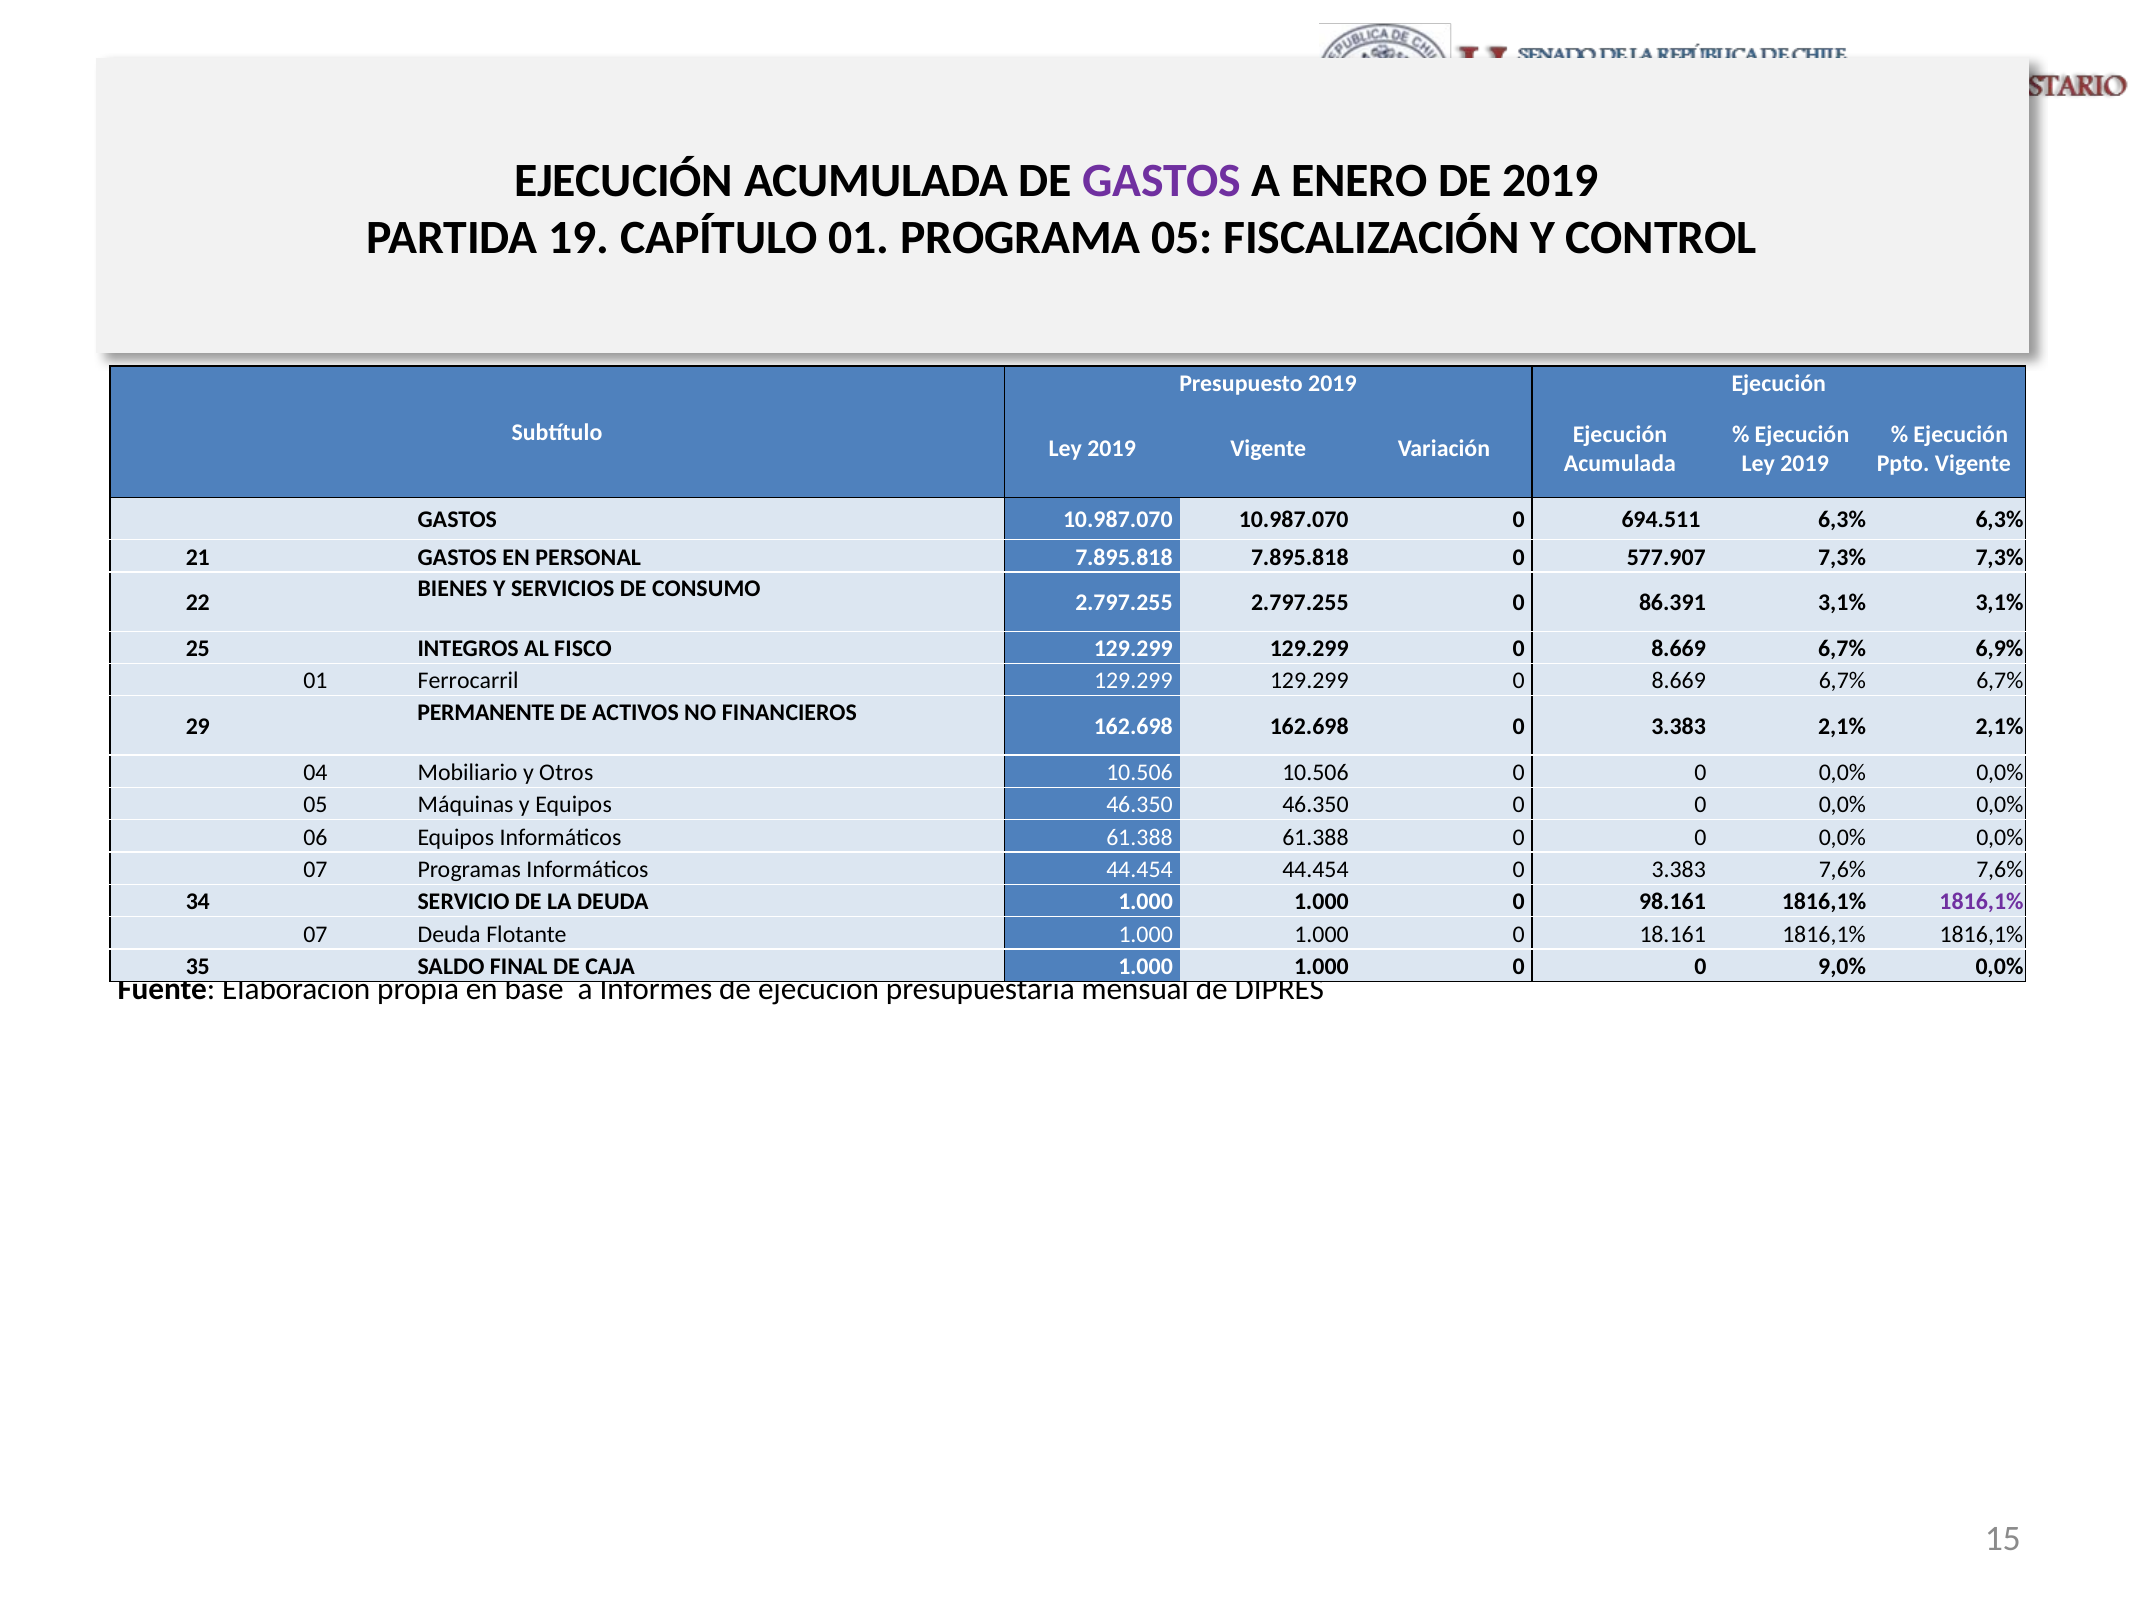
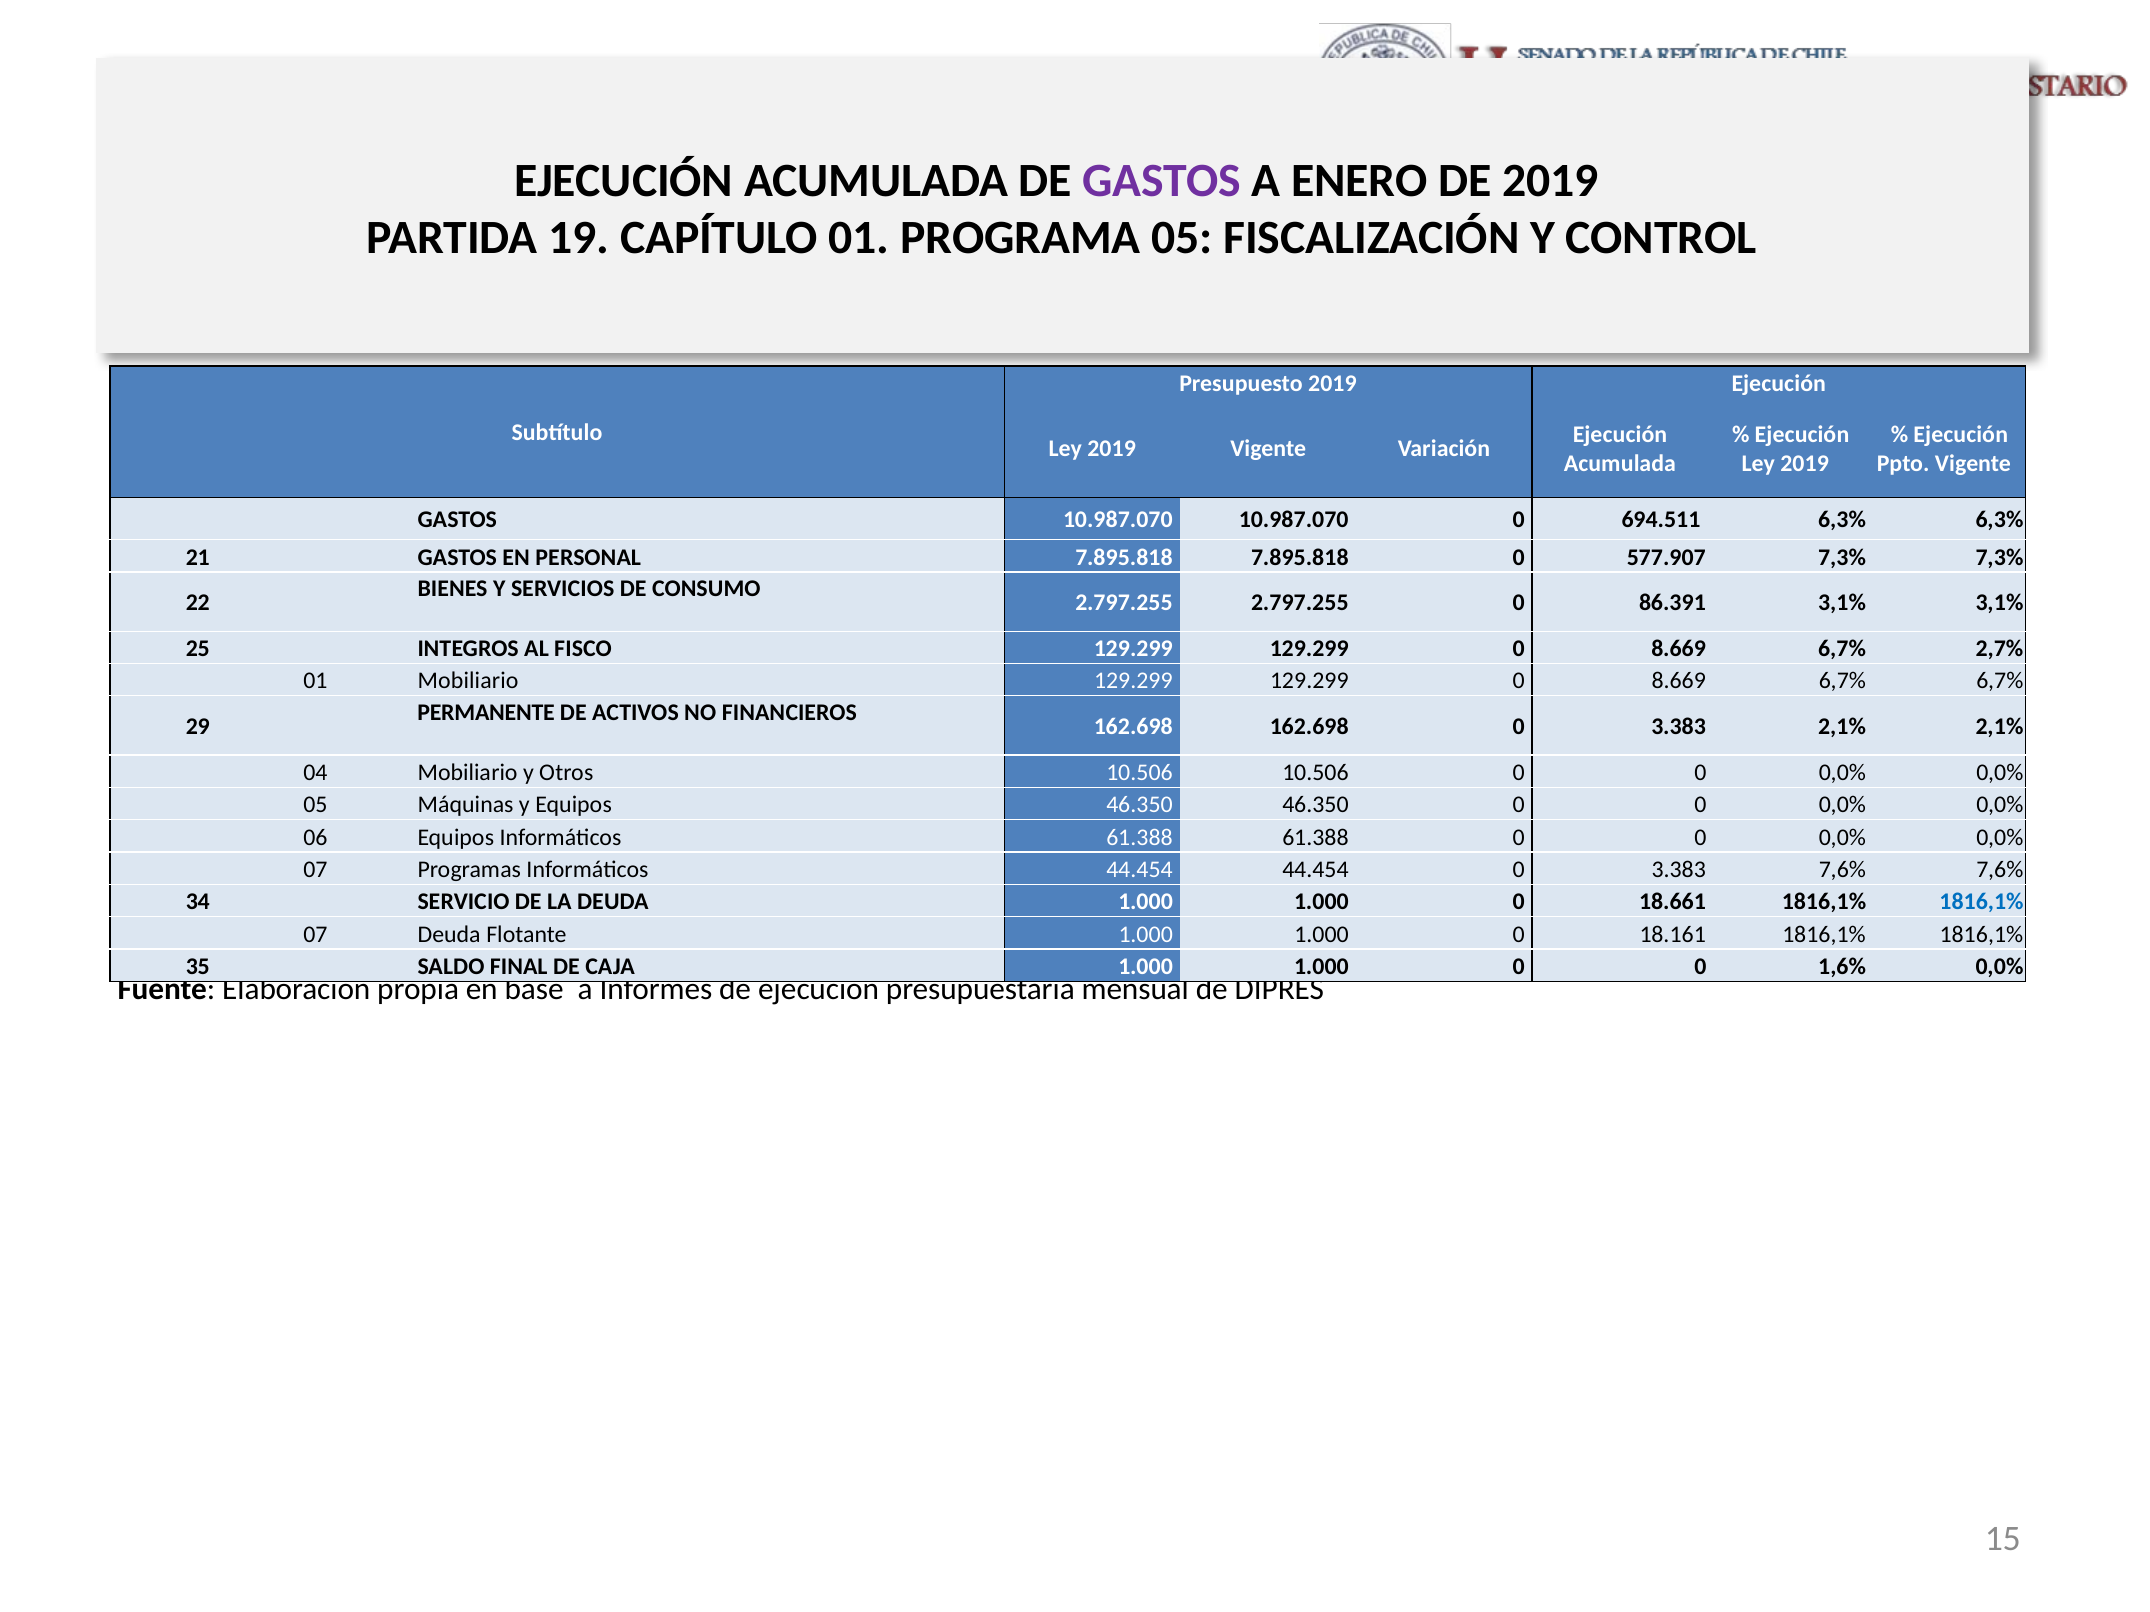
6,9%: 6,9% -> 2,7%
01 Ferrocarril: Ferrocarril -> Mobiliario
98.161: 98.161 -> 18.661
1816,1% at (1981, 902) colour: purple -> blue
9,0%: 9,0% -> 1,6%
